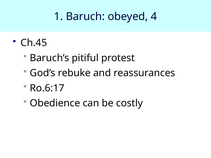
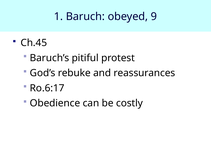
4: 4 -> 9
